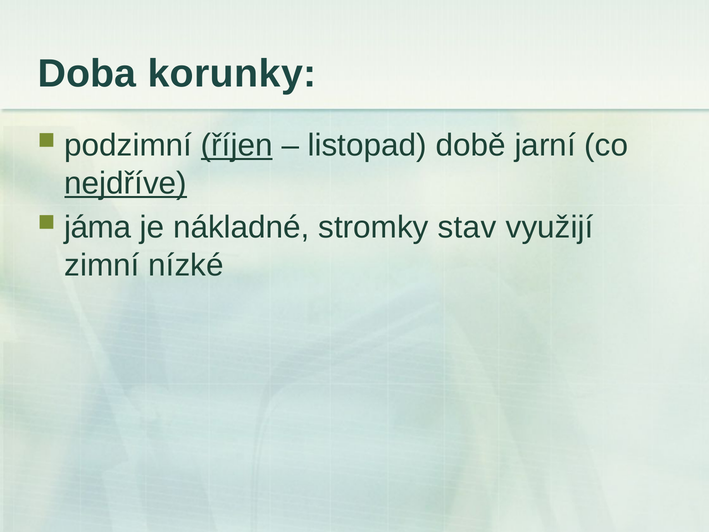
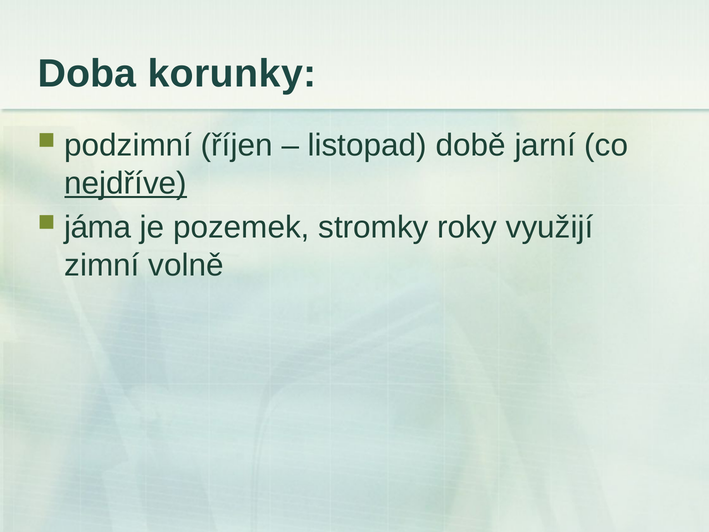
říjen underline: present -> none
nákladné: nákladné -> pozemek
stav: stav -> roky
nízké: nízké -> volně
